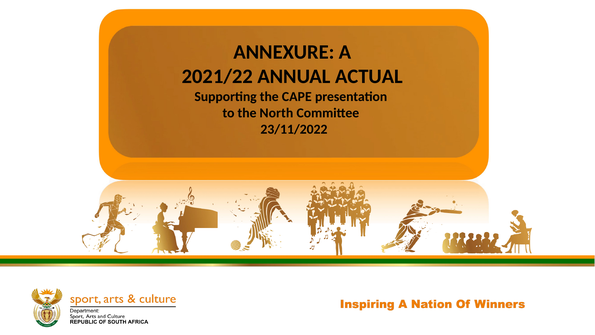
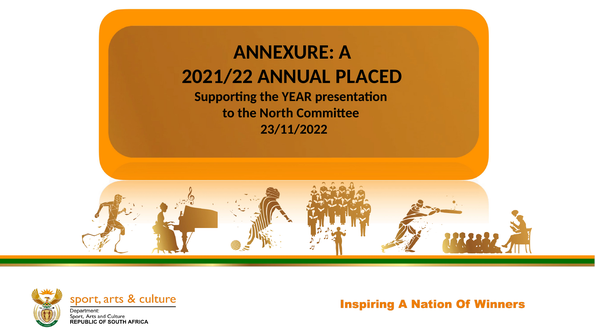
ACTUAL: ACTUAL -> PLACED
CAPE: CAPE -> YEAR
